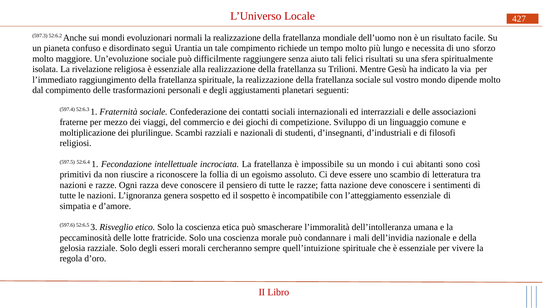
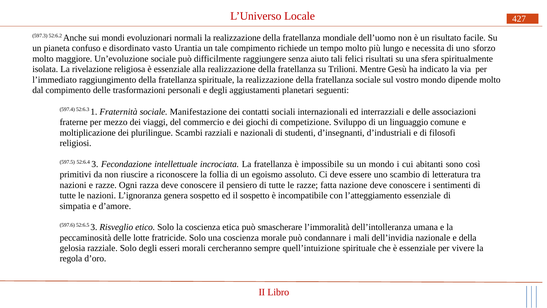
seguì: seguì -> vasto
Confederazione: Confederazione -> Manifestazione
52:6.4 1: 1 -> 3
